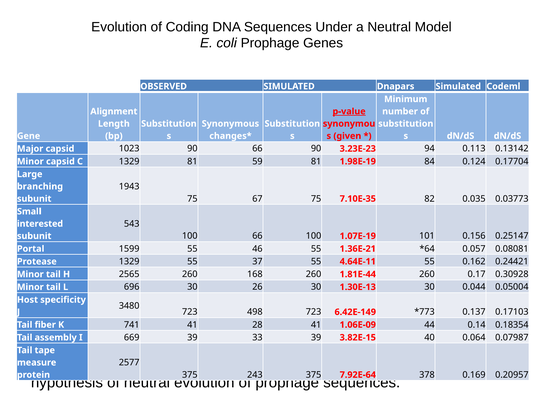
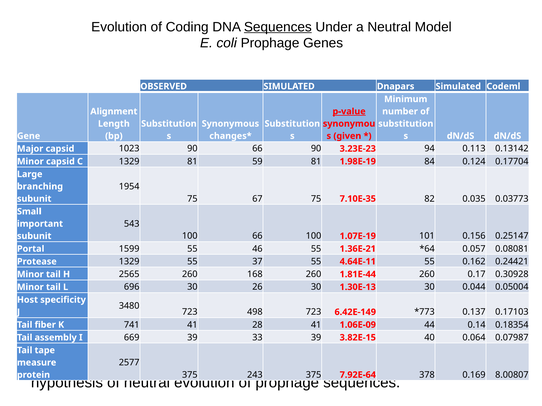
Sequences at (278, 27) underline: none -> present
1943: 1943 -> 1954
interested: interested -> important
0.20957: 0.20957 -> 8.00807
